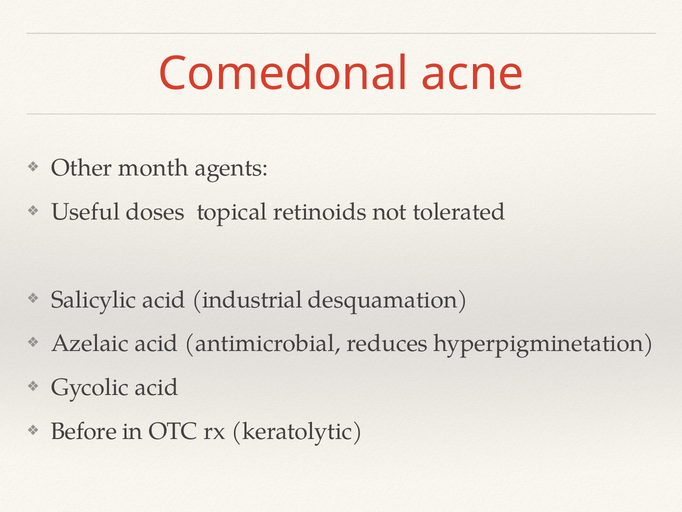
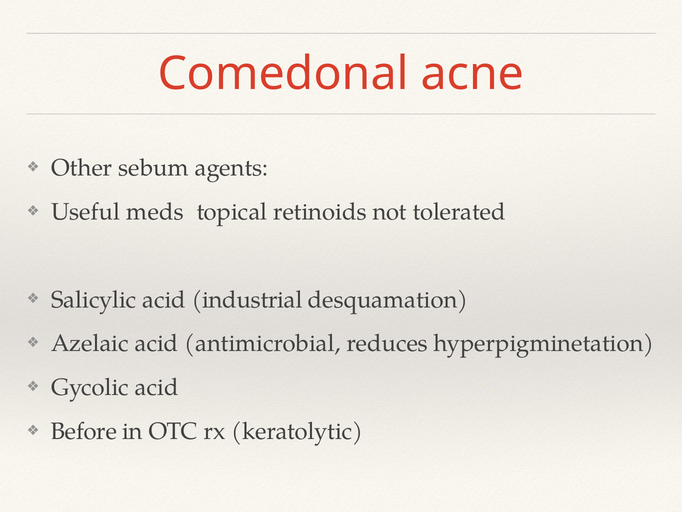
month: month -> sebum
doses: doses -> meds
